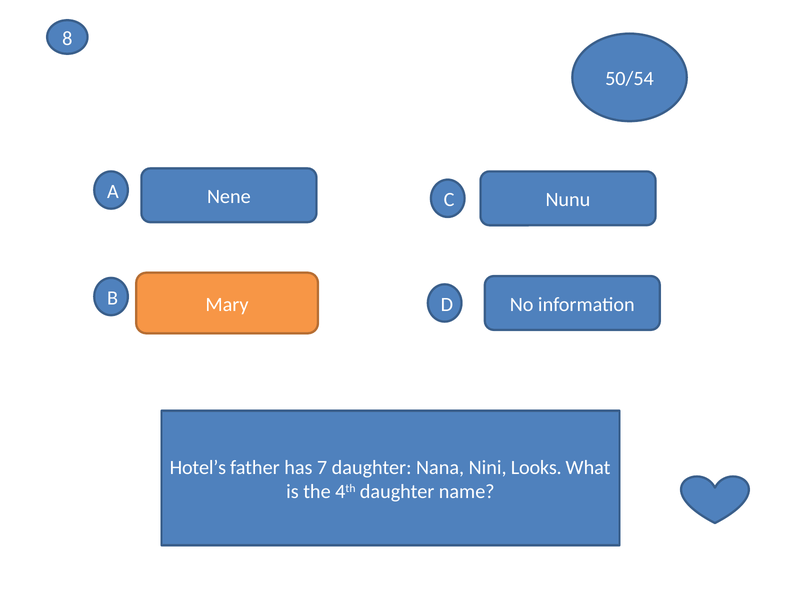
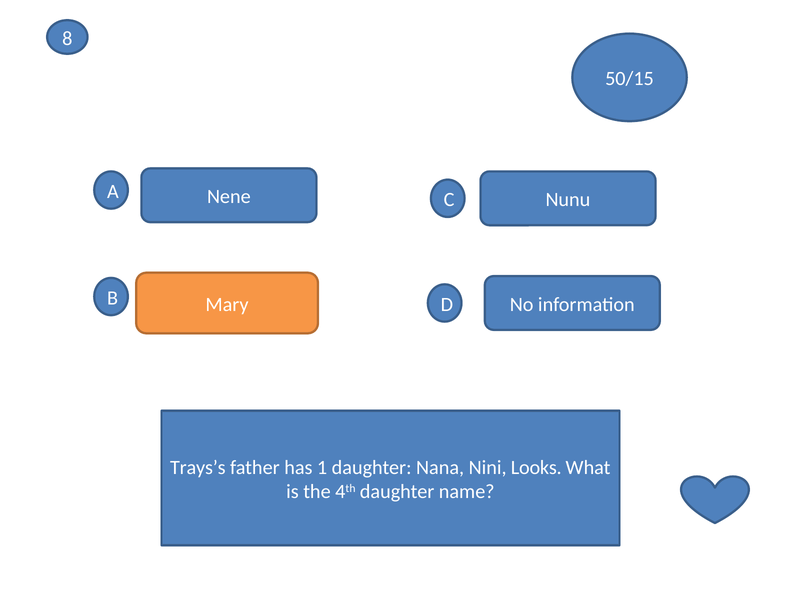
50/54: 50/54 -> 50/15
Hotel’s: Hotel’s -> Trays’s
7: 7 -> 1
